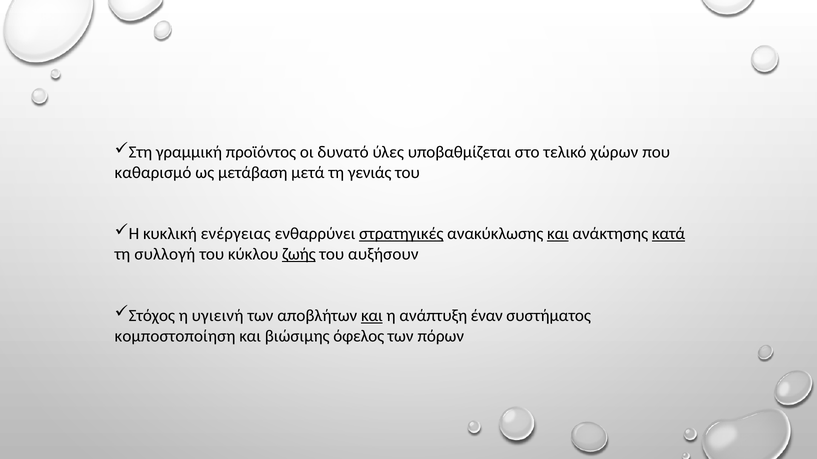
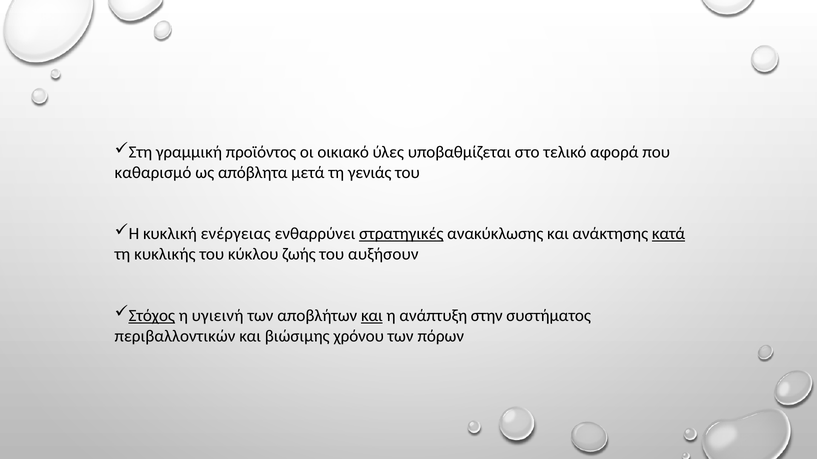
δυνατό: δυνατό -> οικιακό
χώρων: χώρων -> αφορά
μετάβαση: μετάβαση -> απόβλητα
και at (558, 234) underline: present -> none
συλλογή: συλλογή -> κυκλικής
ζωής underline: present -> none
Στόχος underline: none -> present
έναν: έναν -> στην
κομποστοποίηση: κομποστοποίηση -> περιβαλλοντικών
όφελος: όφελος -> χρόνου
